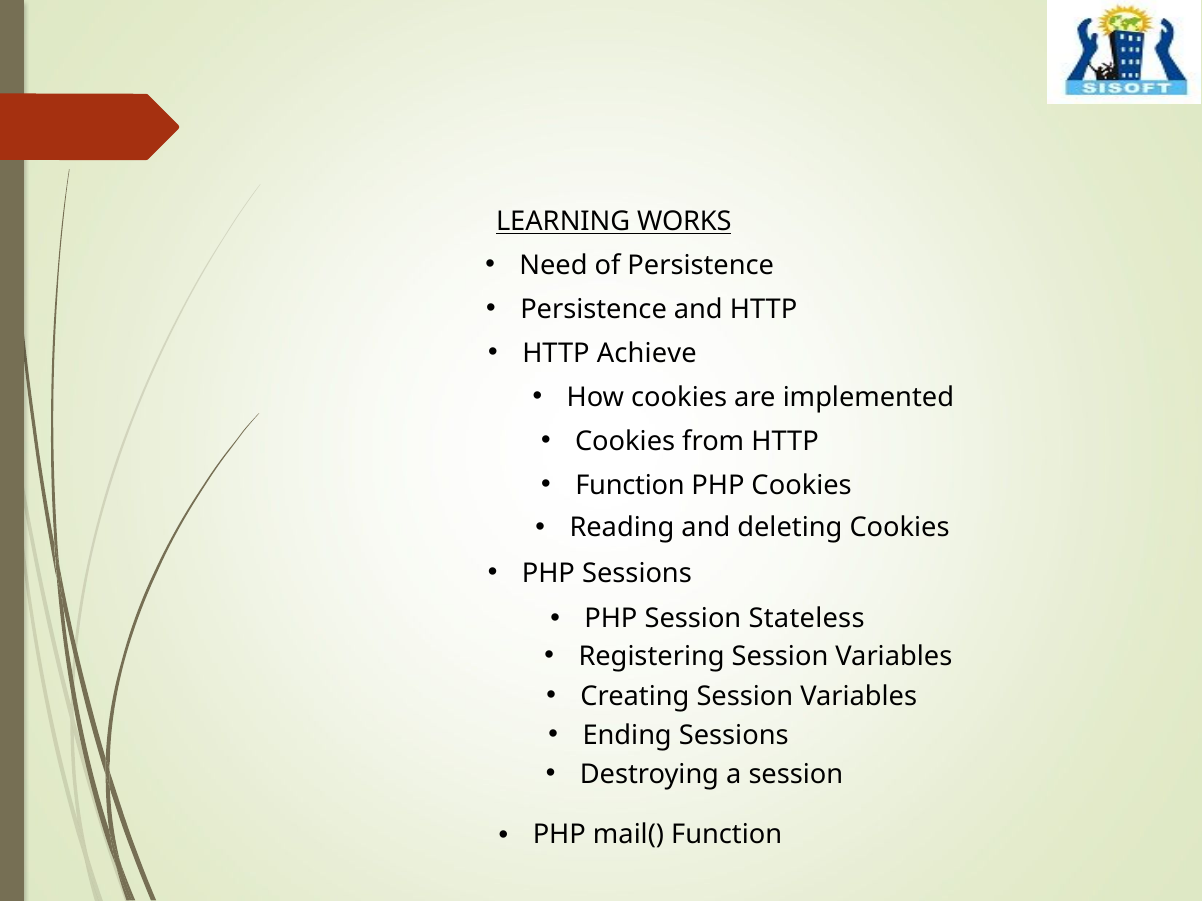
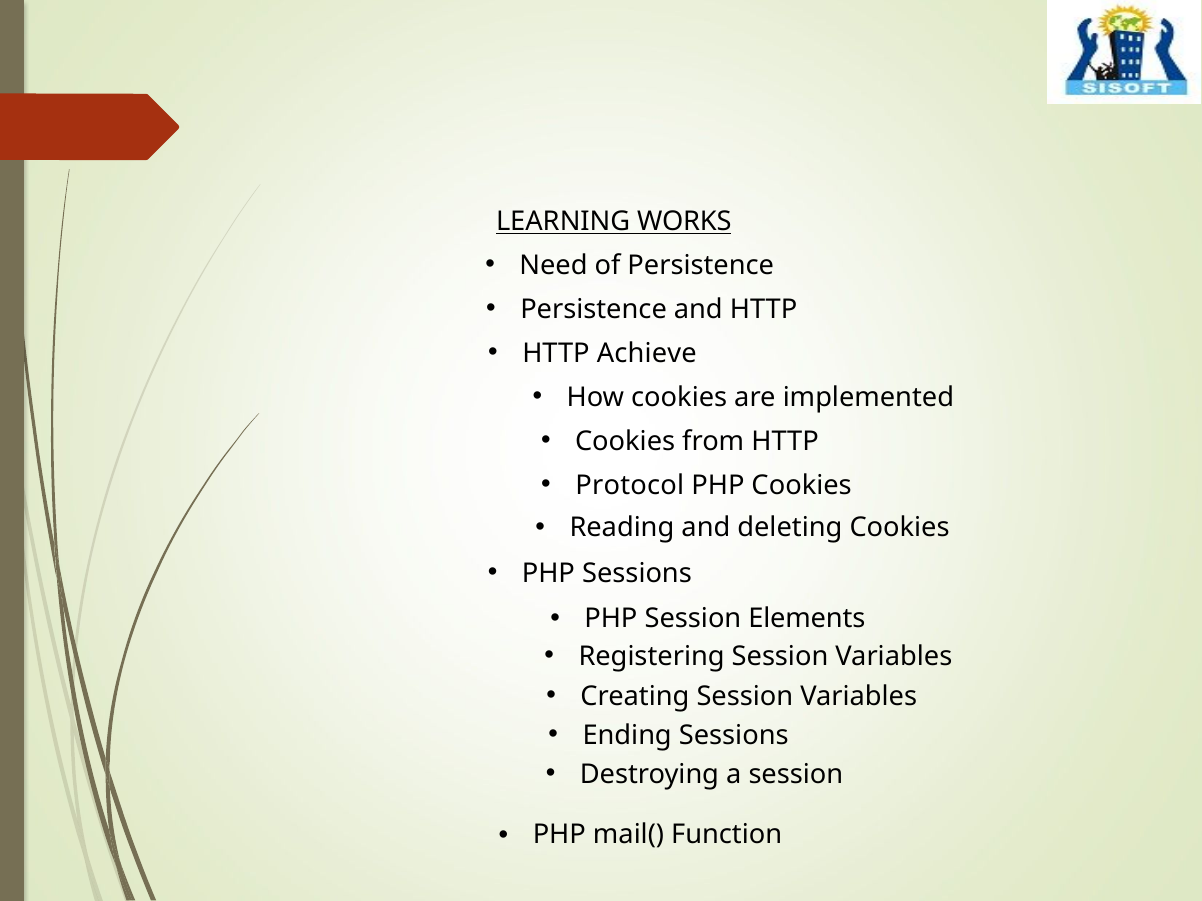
Function at (630, 485): Function -> Protocol
Stateless: Stateless -> Elements
